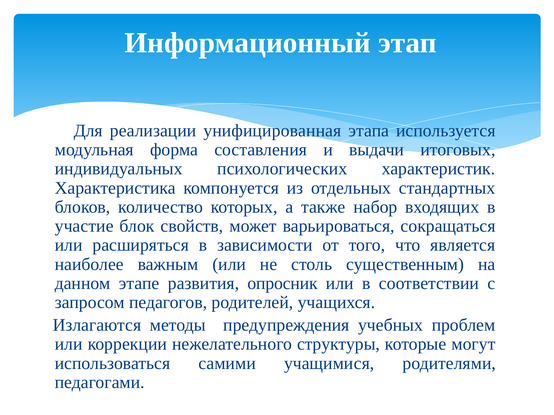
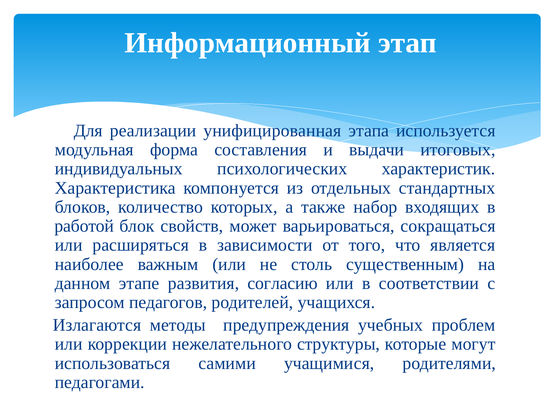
участие: участие -> работой
опросник: опросник -> согласию
